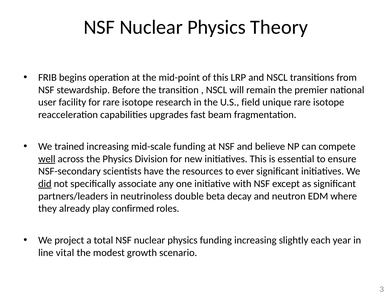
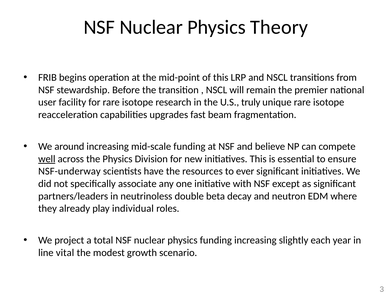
field: field -> truly
trained: trained -> around
NSF-secondary: NSF-secondary -> NSF-underway
did underline: present -> none
confirmed: confirmed -> individual
